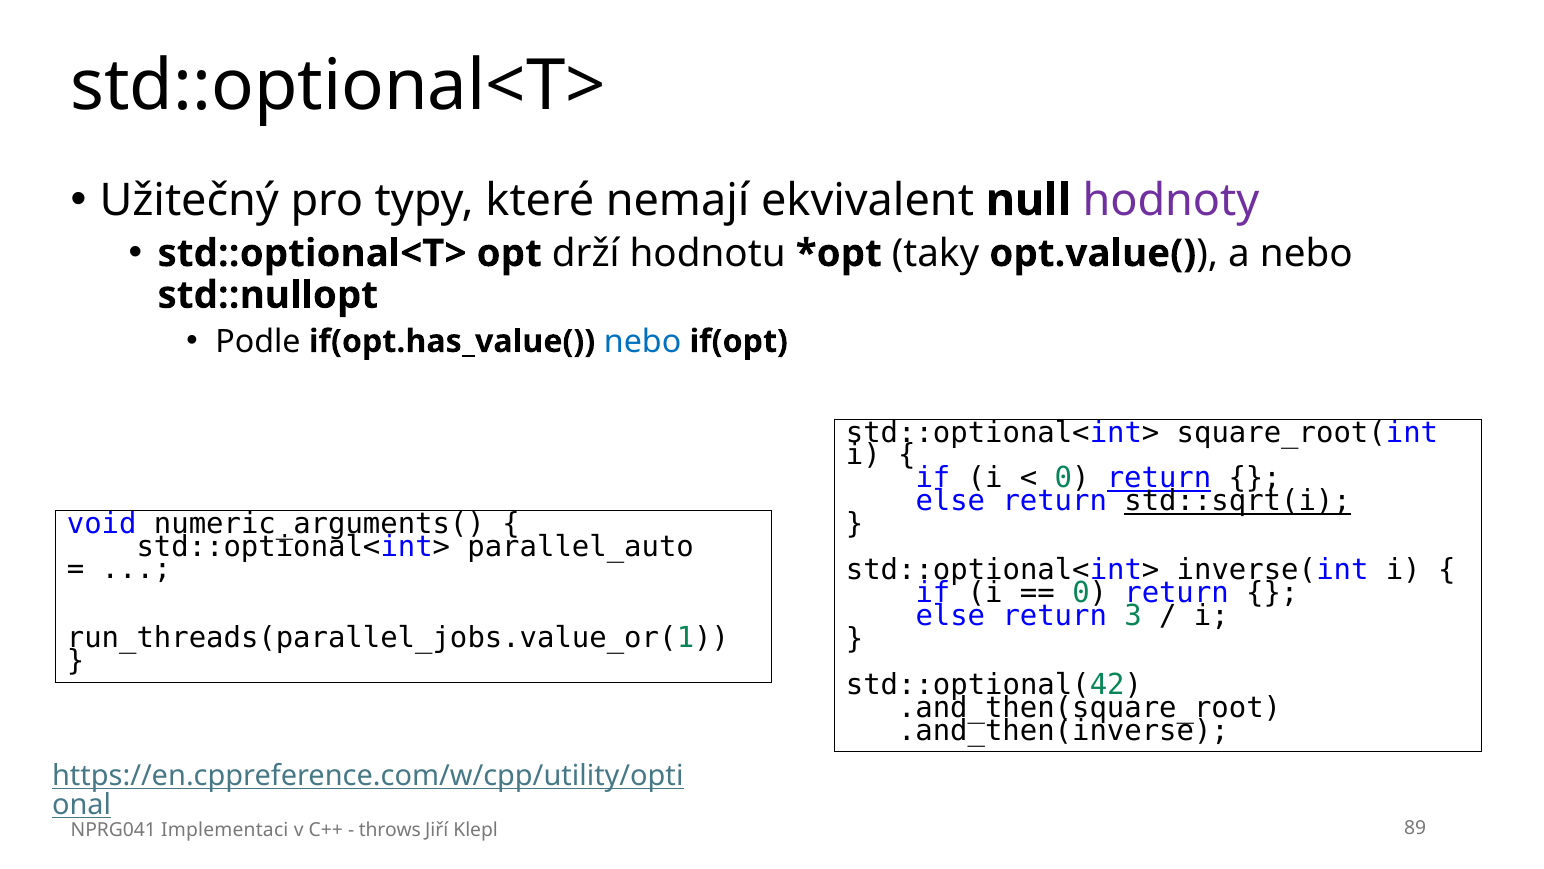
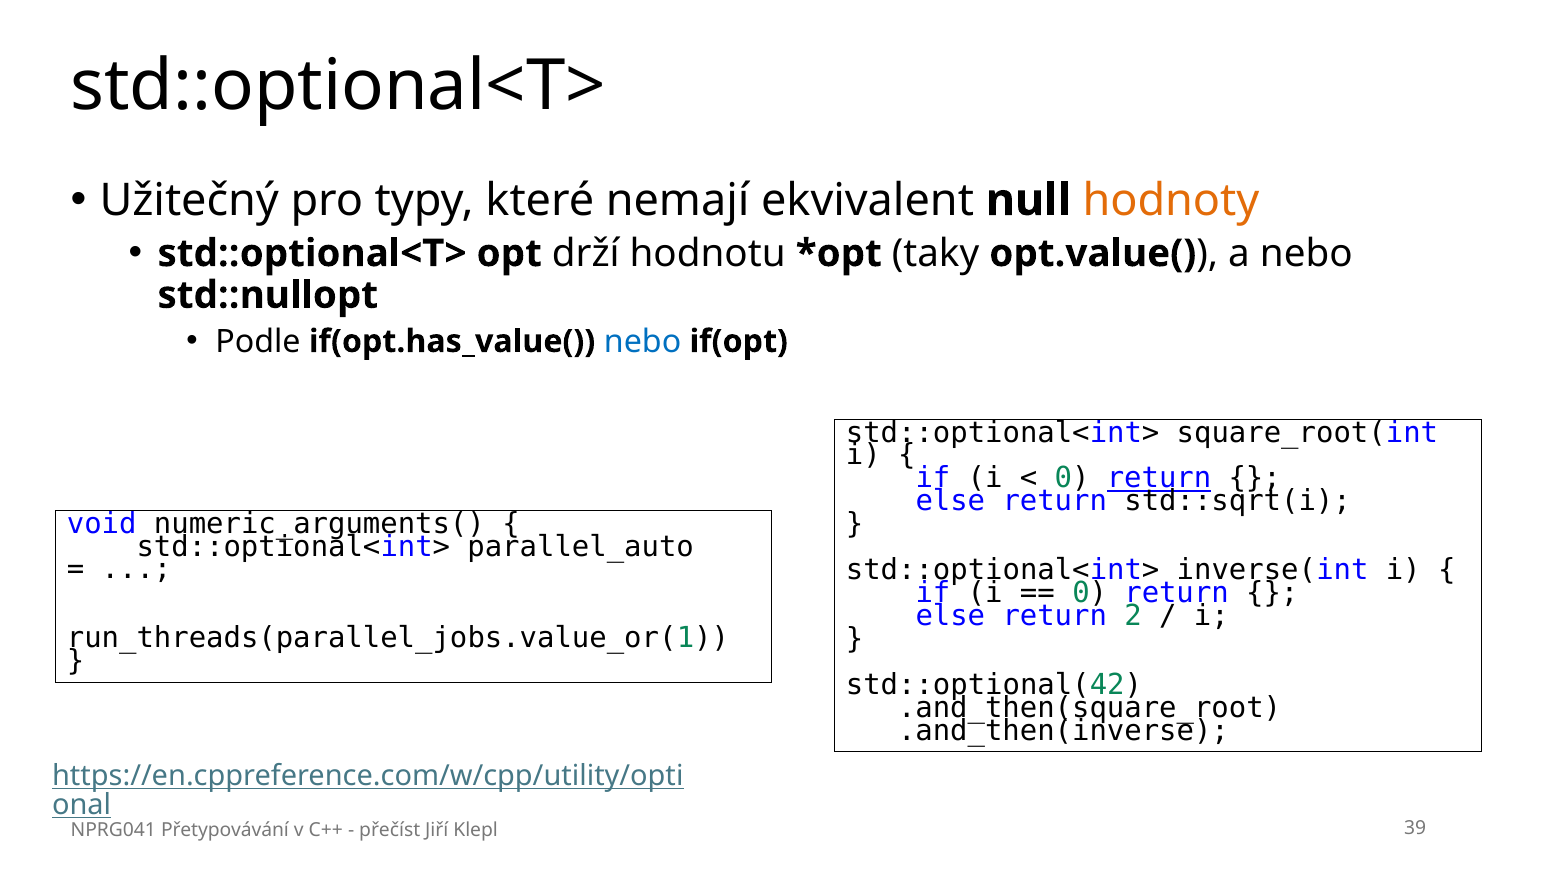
hodnoty colour: purple -> orange
std::sqrt(i underline: present -> none
3: 3 -> 2
Implementaci: Implementaci -> Přetypovávání
throws: throws -> přečíst
89: 89 -> 39
